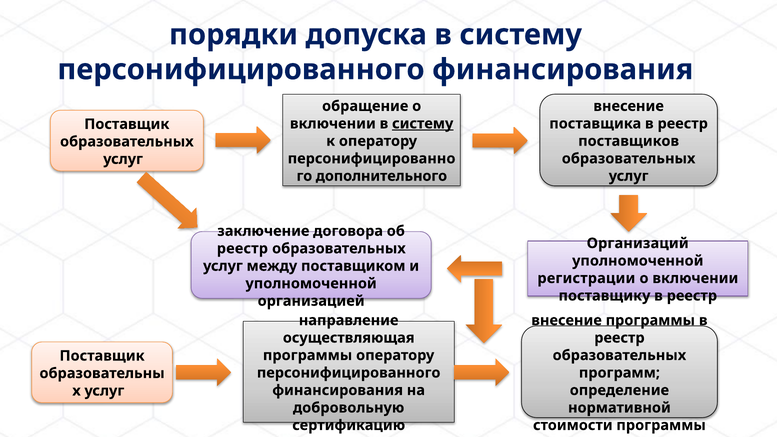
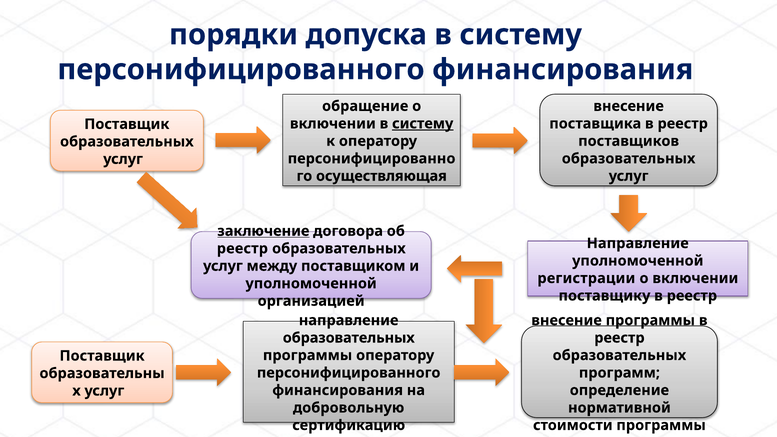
дополнительного: дополнительного -> осуществляющая
заключение underline: none -> present
Организаций at (638, 243): Организаций -> Направление
осуществляющая at (349, 338): осуществляющая -> образовательных
